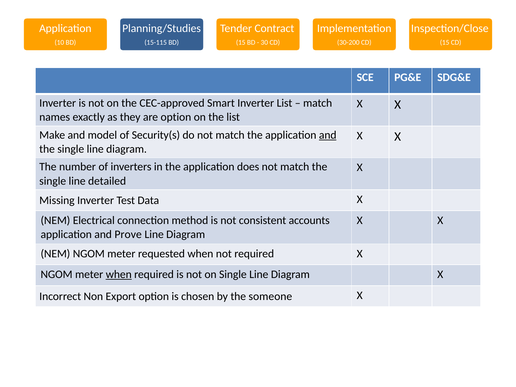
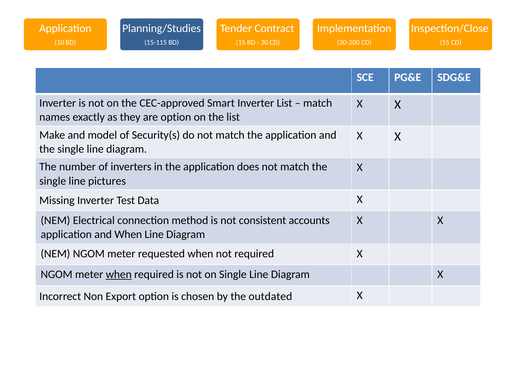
and at (328, 135) underline: present -> none
detailed: detailed -> pictures
and Prove: Prove -> When
someone: someone -> outdated
